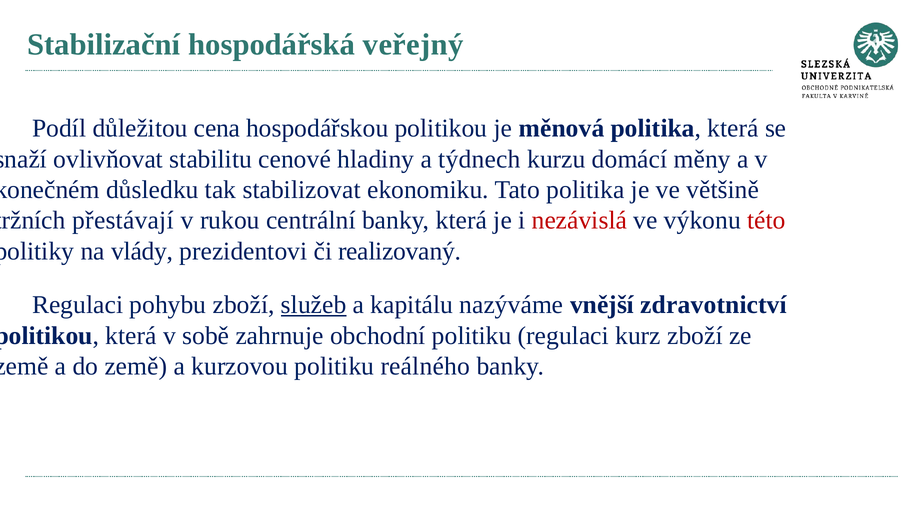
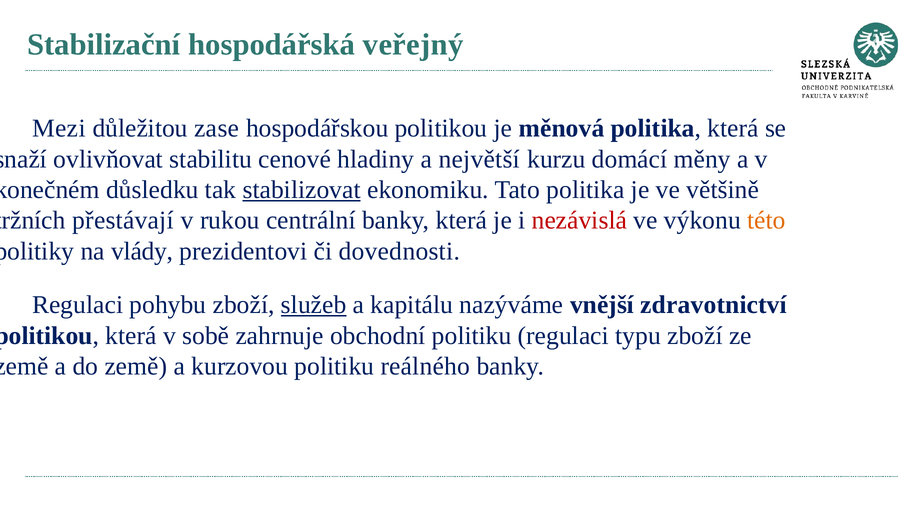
Podíl: Podíl -> Mezi
cena: cena -> zase
týdnech: týdnech -> největší
stabilizovat underline: none -> present
této colour: red -> orange
realizovaný: realizovaný -> dovednosti
kurz: kurz -> typu
